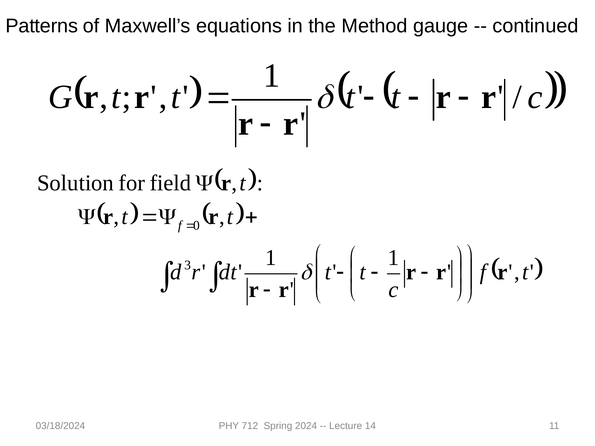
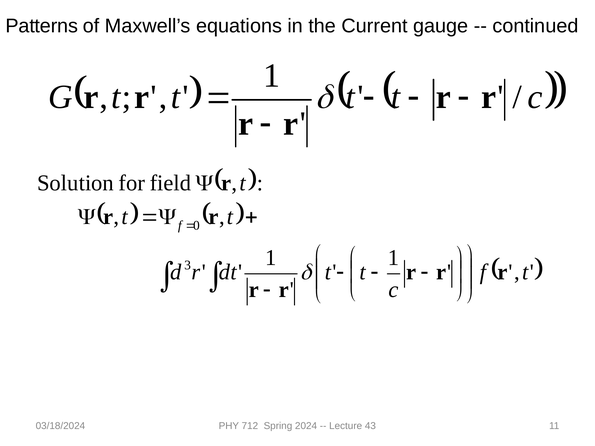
Method: Method -> Current
14: 14 -> 43
